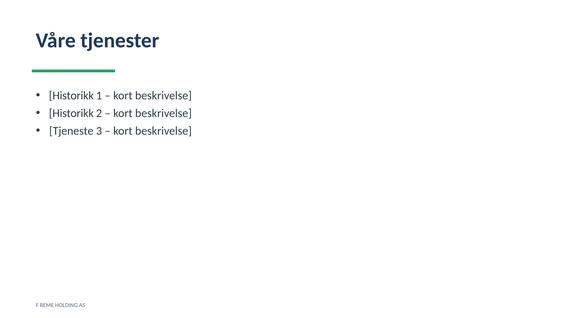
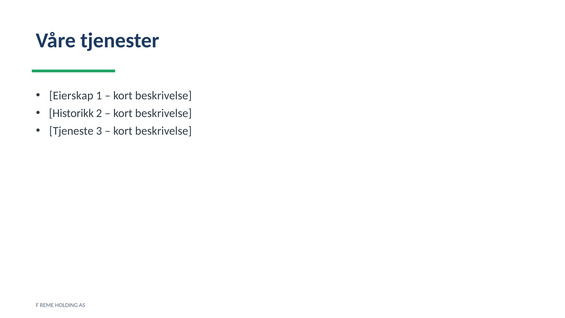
Historikk at (71, 96): Historikk -> Eierskap
